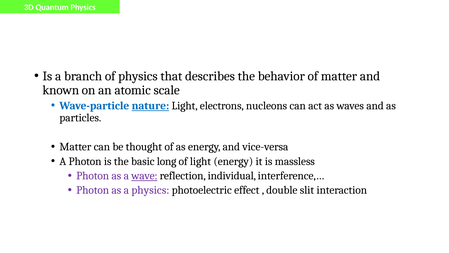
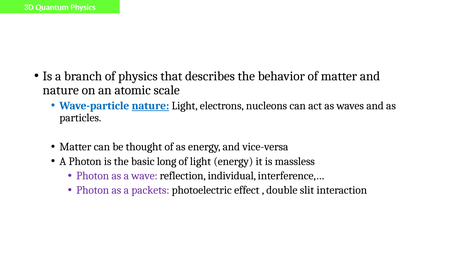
known at (61, 90): known -> nature
wave underline: present -> none
a physics: physics -> packets
